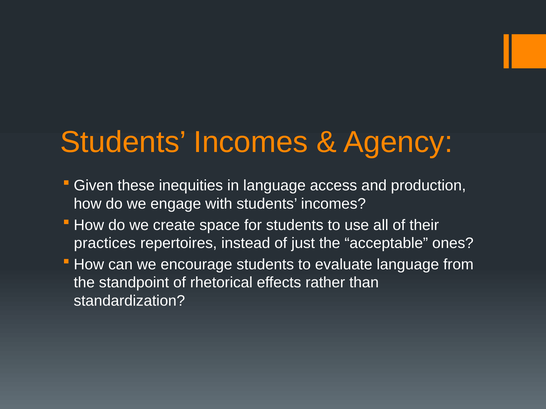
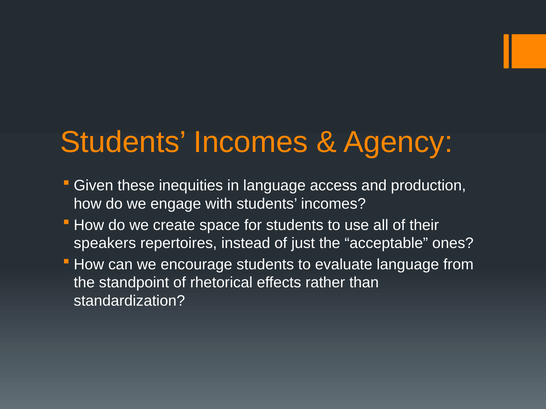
practices: practices -> speakers
